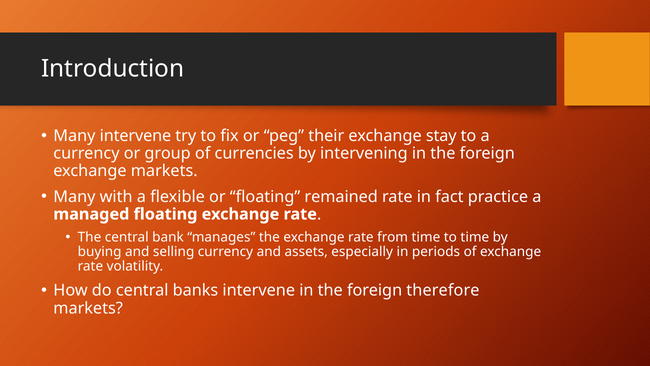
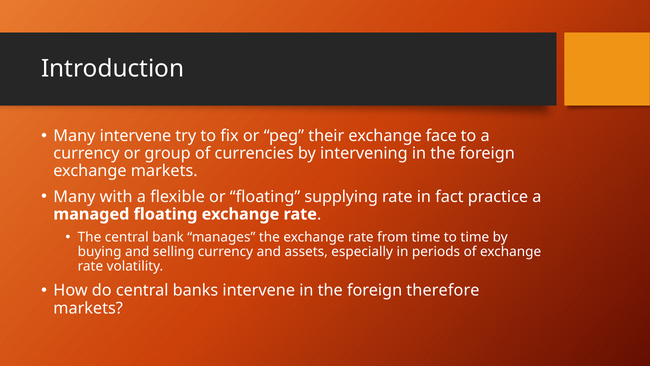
stay: stay -> face
remained: remained -> supplying
